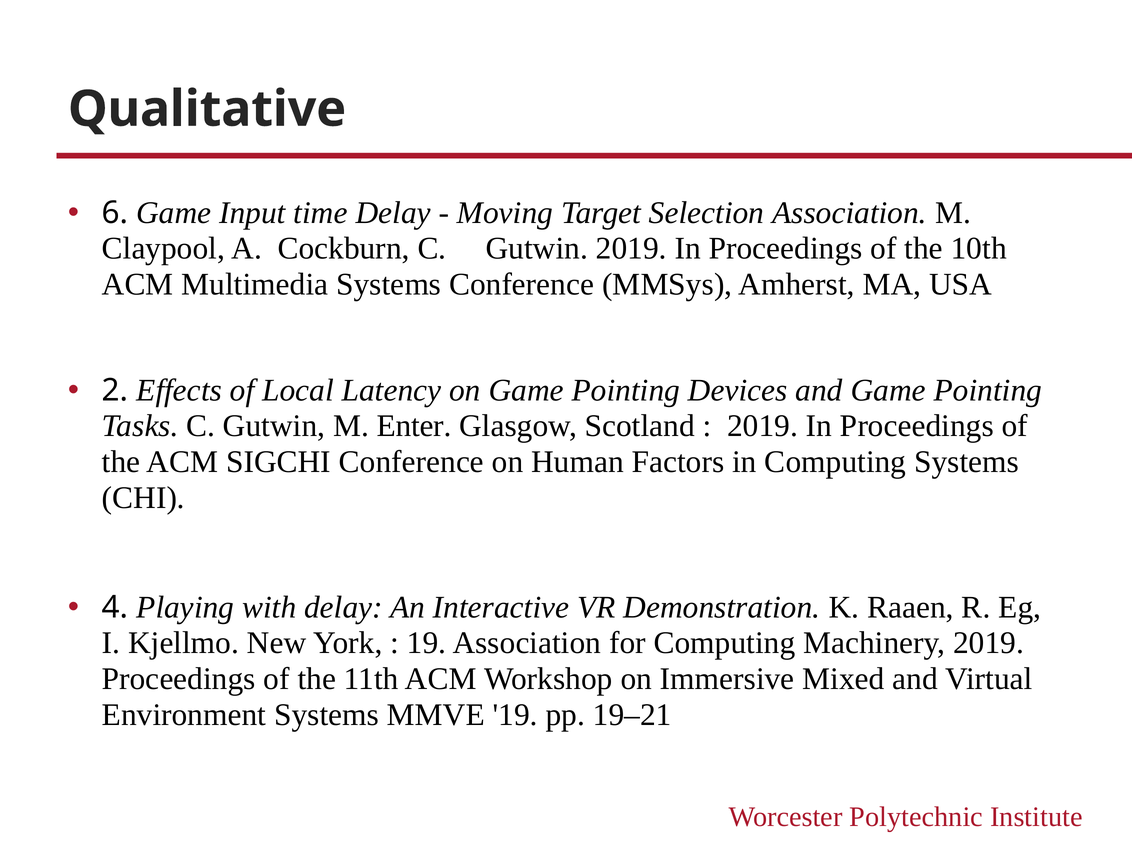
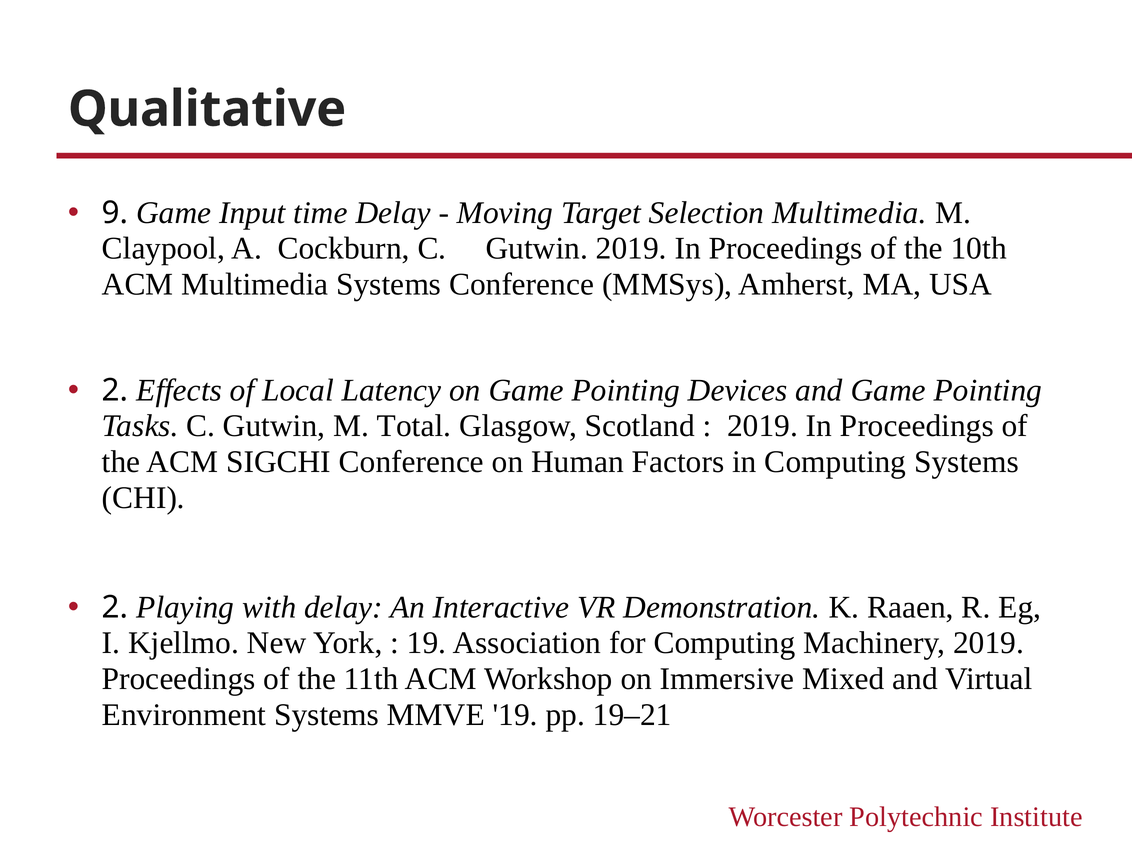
6: 6 -> 9
Selection Association: Association -> Multimedia
Enter: Enter -> Total
4 at (115, 607): 4 -> 2
